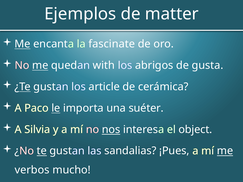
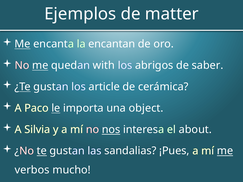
fascinate: fascinate -> encantan
gusta: gusta -> saber
suéter: suéter -> object
object: object -> about
